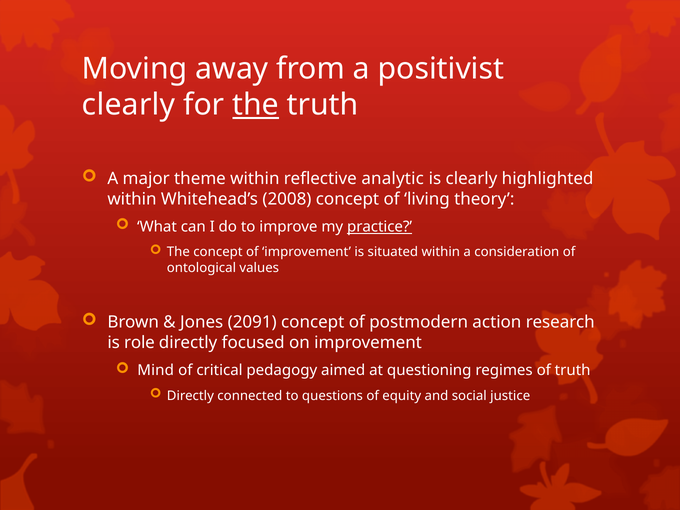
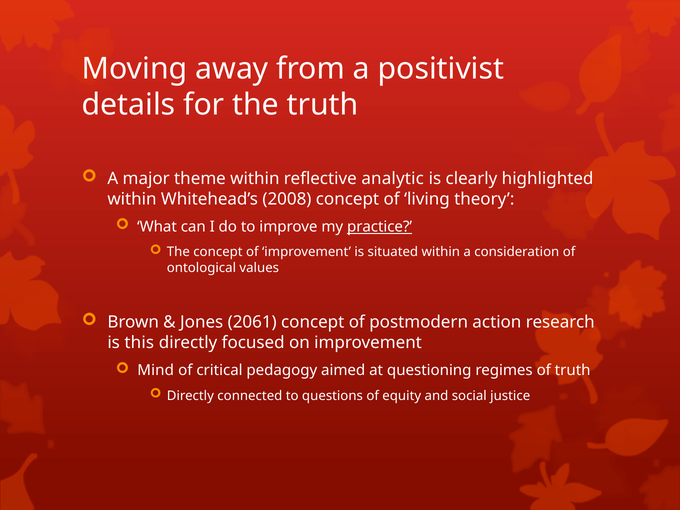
clearly at (129, 105): clearly -> details
the at (256, 105) underline: present -> none
2091: 2091 -> 2061
role: role -> this
